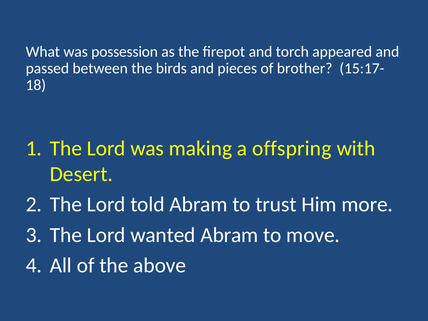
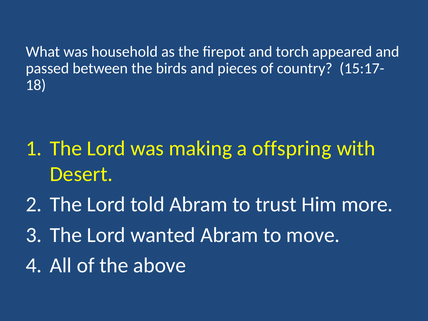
possession: possession -> household
brother: brother -> country
